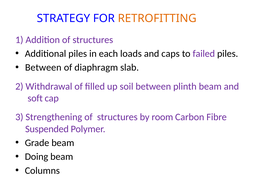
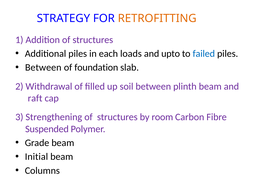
caps: caps -> upto
failed colour: purple -> blue
diaphragm: diaphragm -> foundation
soft: soft -> raft
Doing: Doing -> Initial
